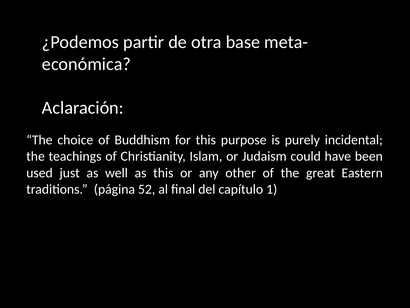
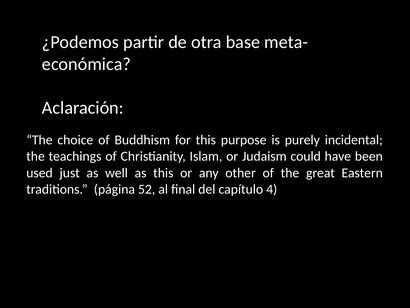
1: 1 -> 4
